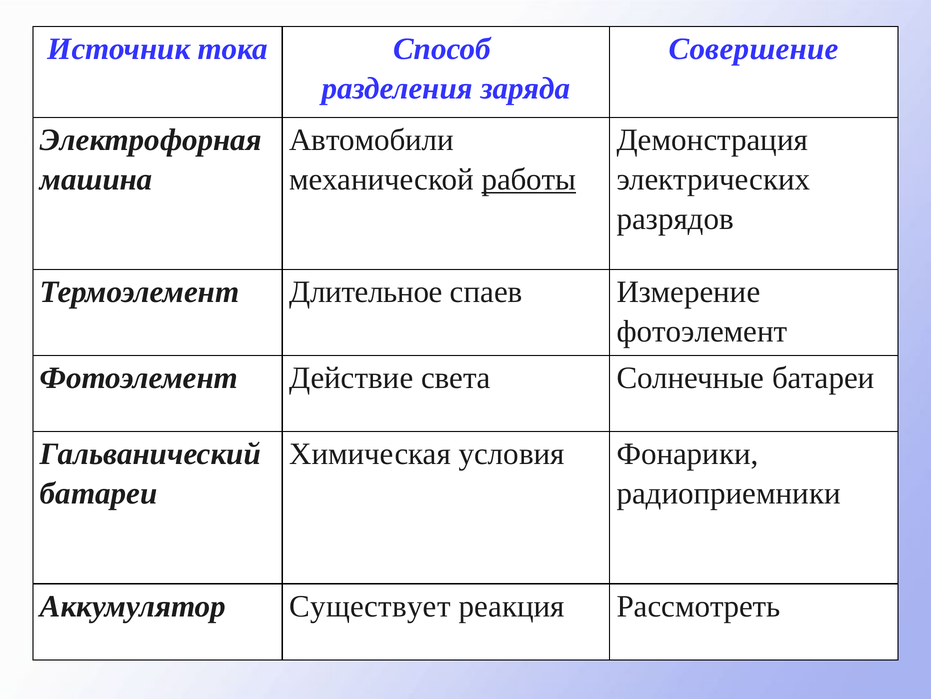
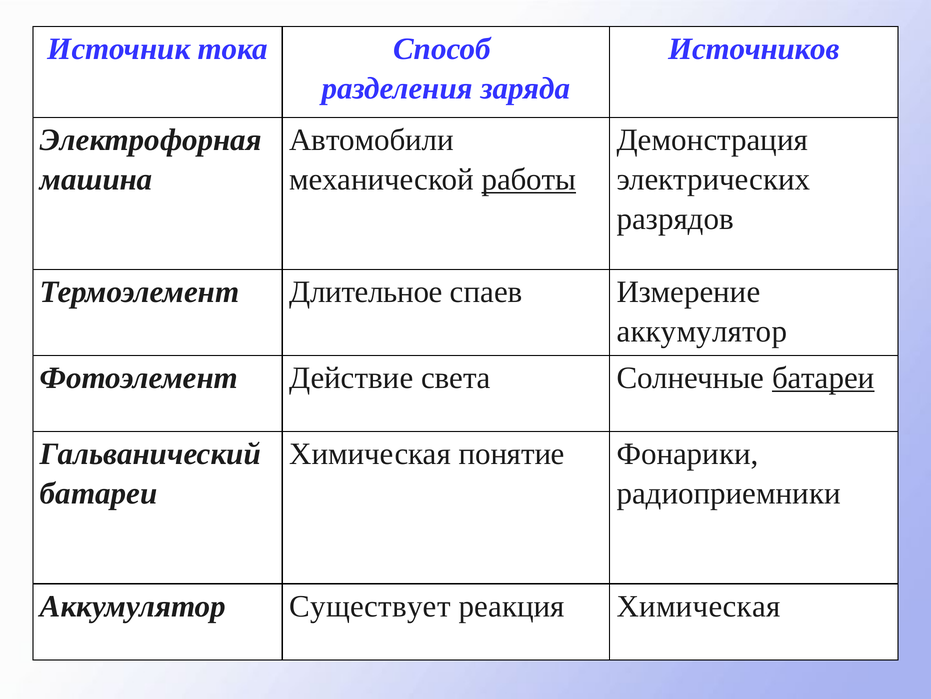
Совершение: Совершение -> Источников
фотоэлемент at (702, 331): фотоэлемент -> аккумулятор
батареи at (823, 377) underline: none -> present
условия: условия -> понятие
реакция Рассмотреть: Рассмотреть -> Химическая
